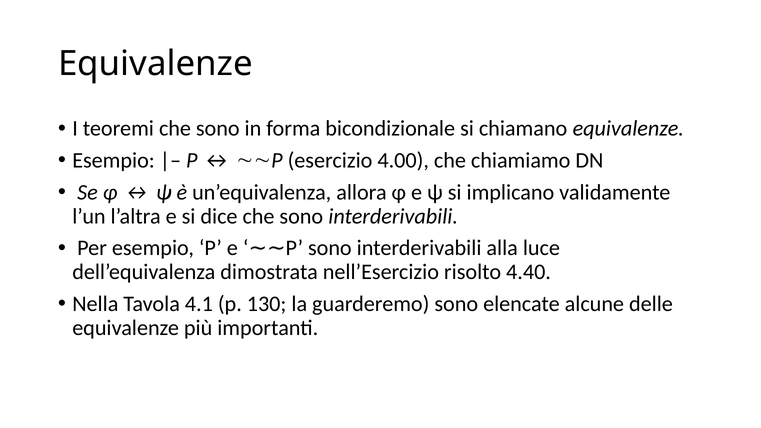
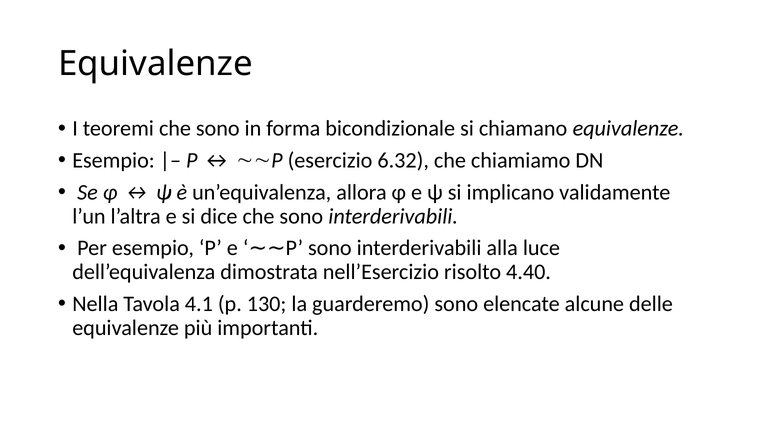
4.00: 4.00 -> 6.32
